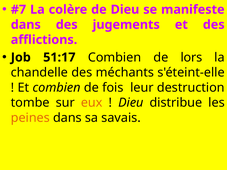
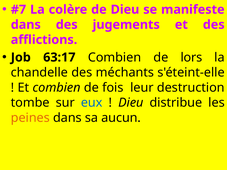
51:17: 51:17 -> 63:17
eux colour: orange -> blue
savais: savais -> aucun
